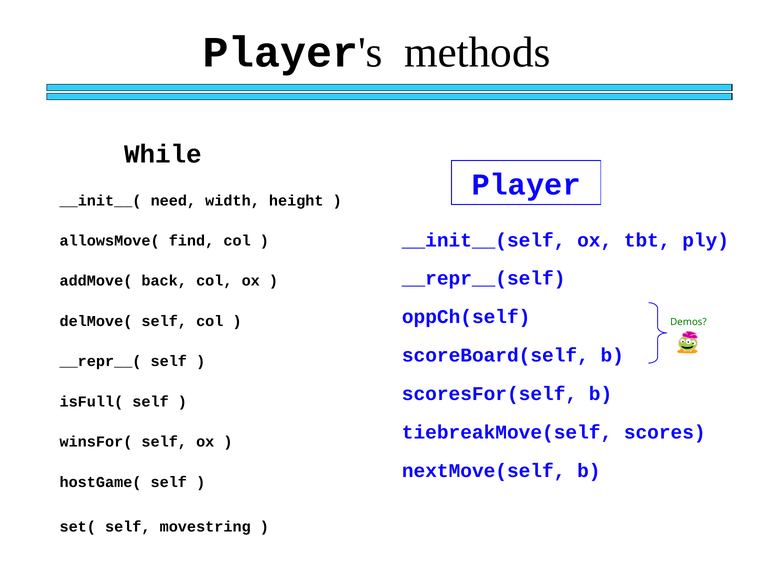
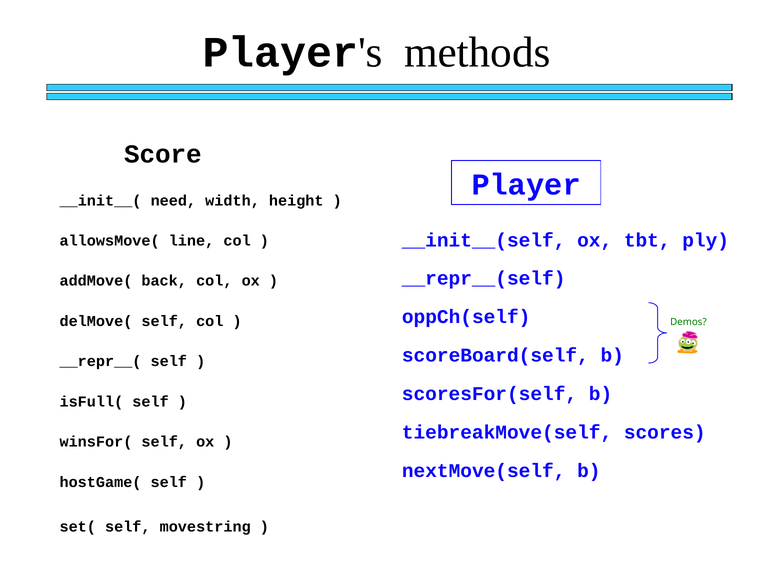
While: While -> Score
find: find -> line
